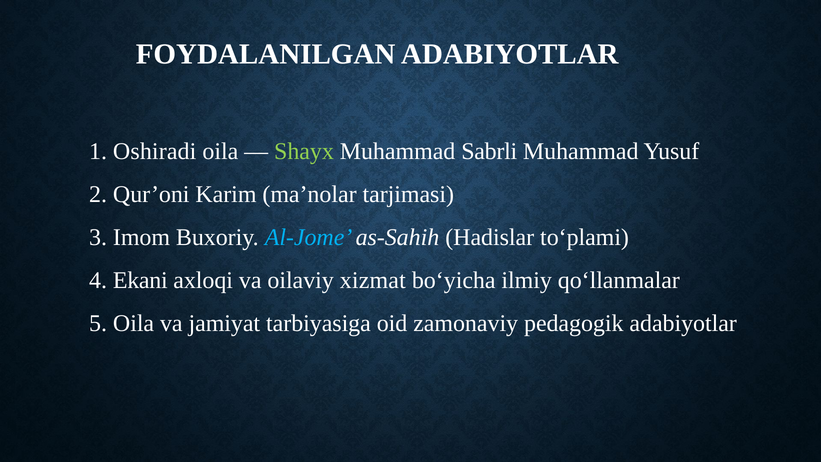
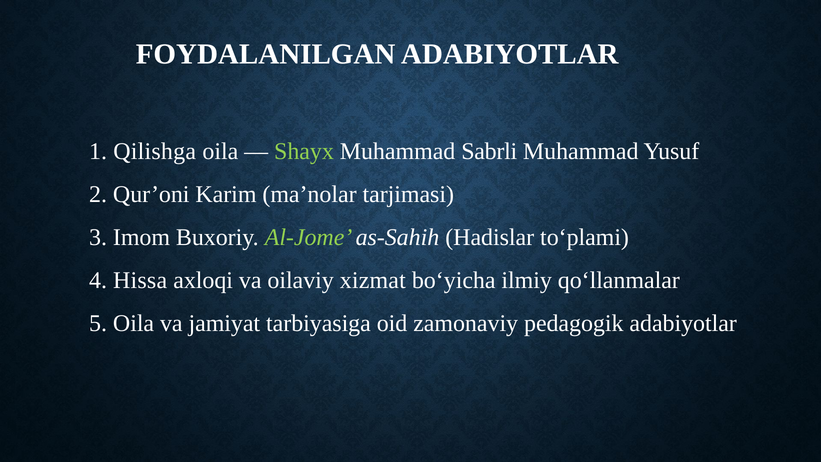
Oshiradi: Oshiradi -> Qilishga
Al-Jome colour: light blue -> light green
Ekani: Ekani -> Hissa
